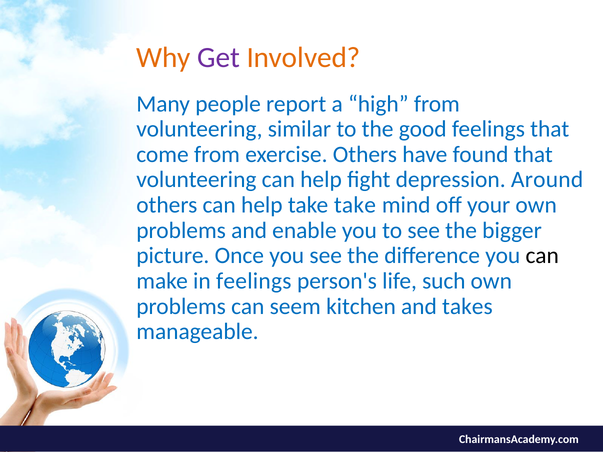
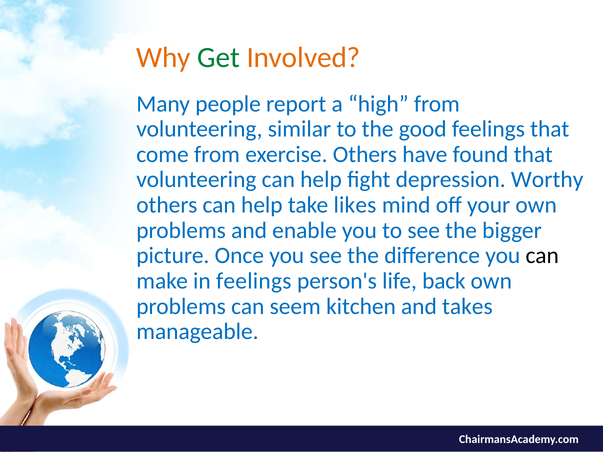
Get colour: purple -> green
Around: Around -> Worthy
take take: take -> likes
such: such -> back
